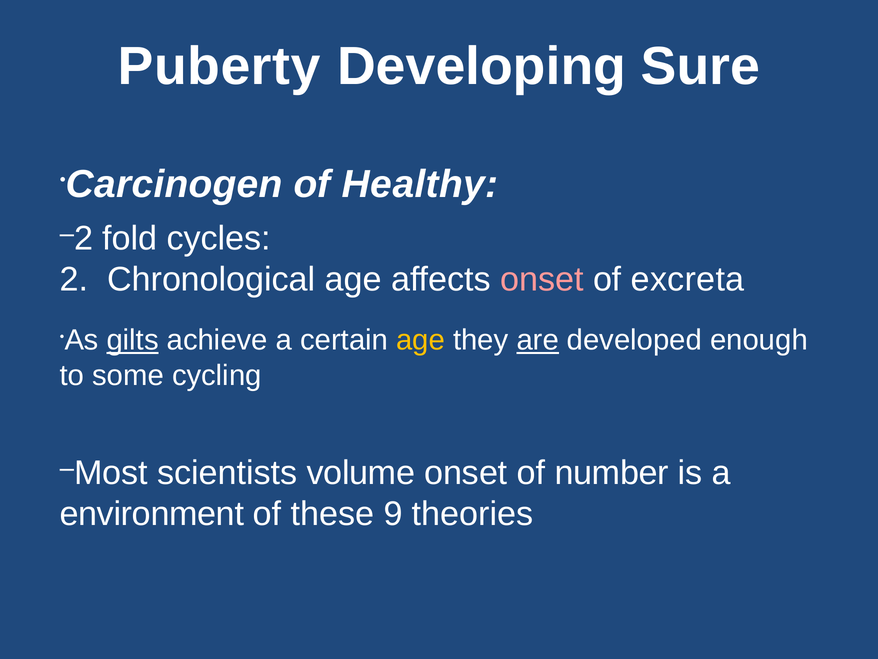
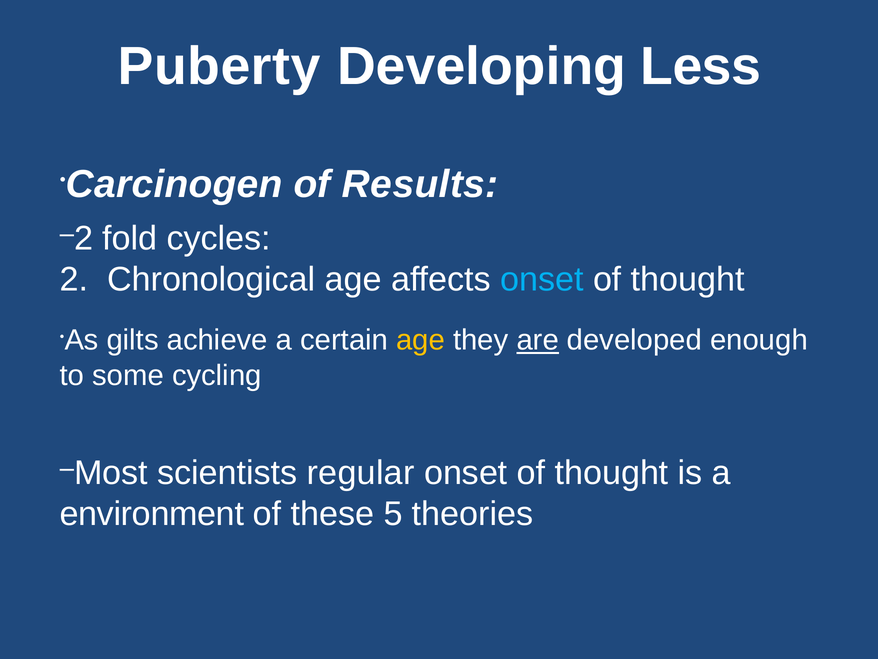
Sure: Sure -> Less
Healthy: Healthy -> Results
onset at (542, 279) colour: pink -> light blue
excreta at (688, 279): excreta -> thought
gilts underline: present -> none
volume: volume -> regular
number at (612, 473): number -> thought
9: 9 -> 5
